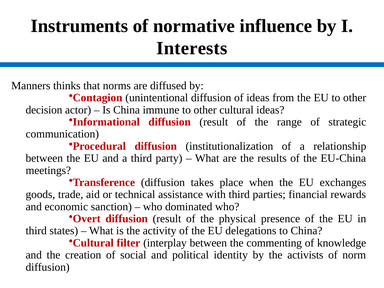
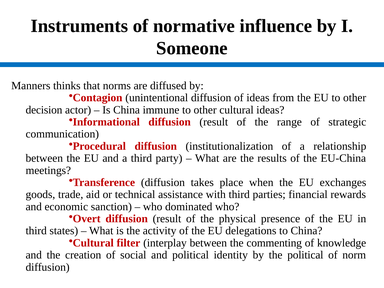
Interests: Interests -> Someone
the activists: activists -> political
